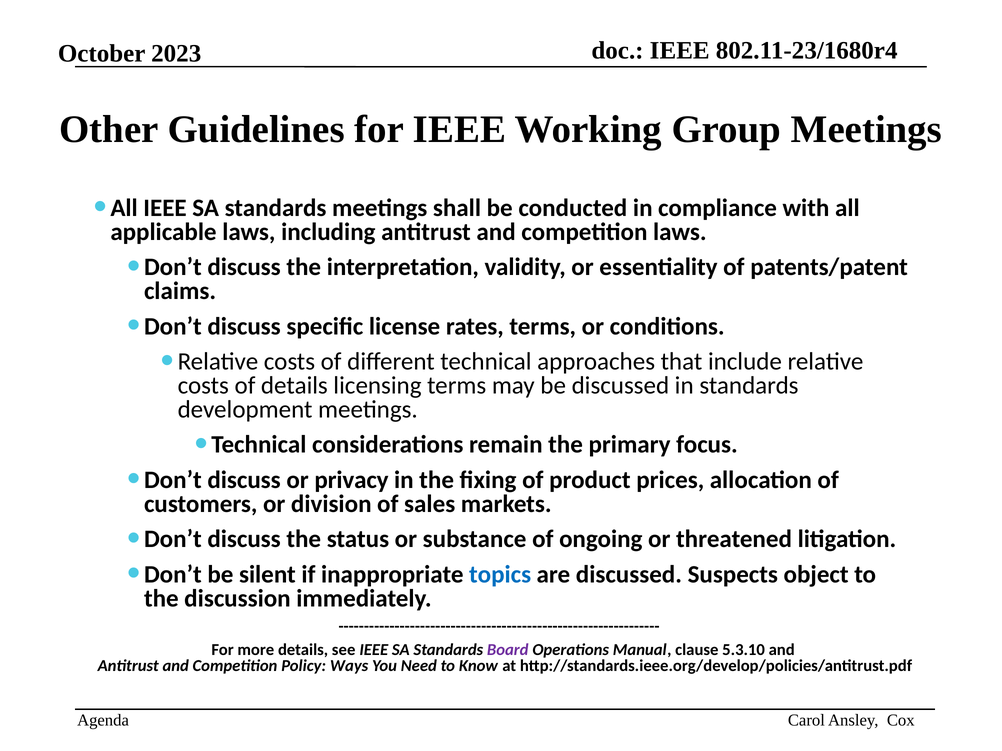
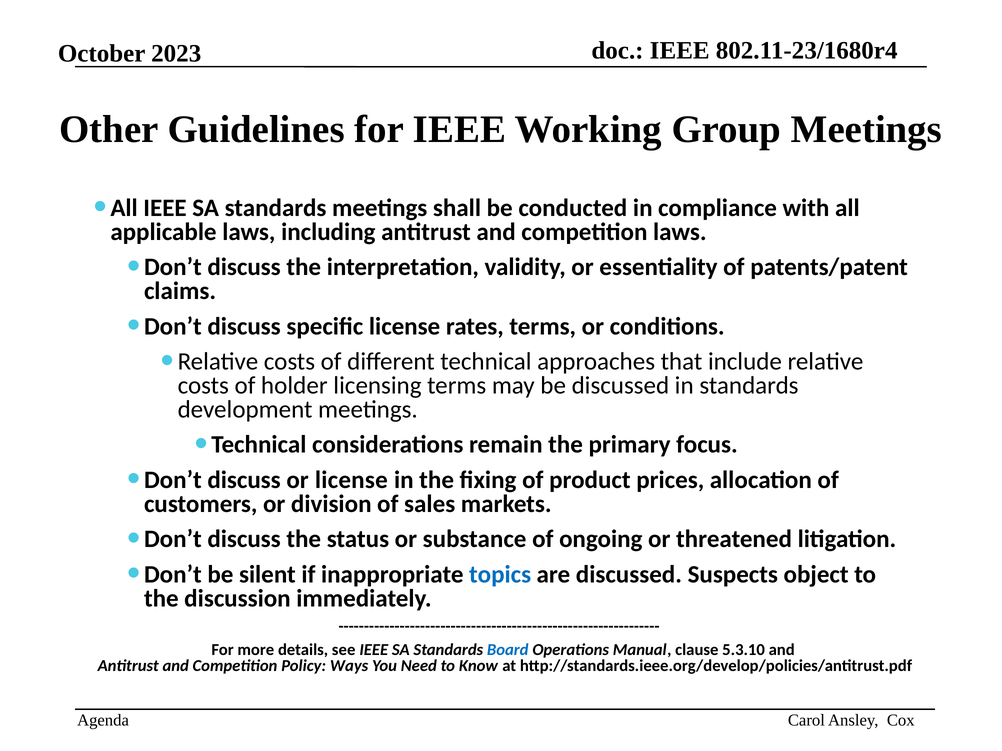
of details: details -> holder
or privacy: privacy -> license
Board colour: purple -> blue
